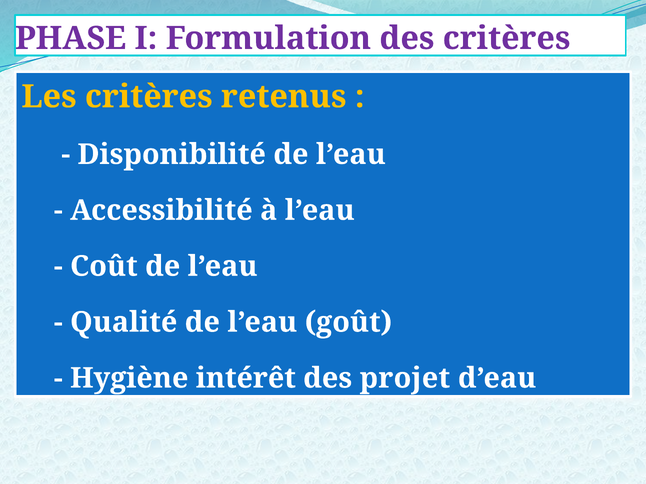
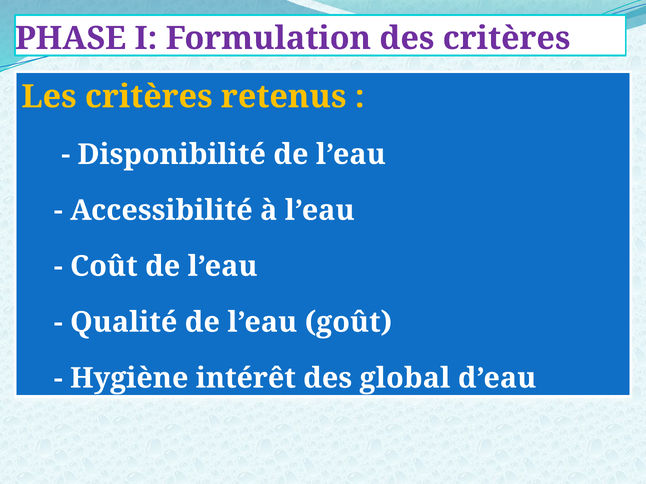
projet: projet -> global
